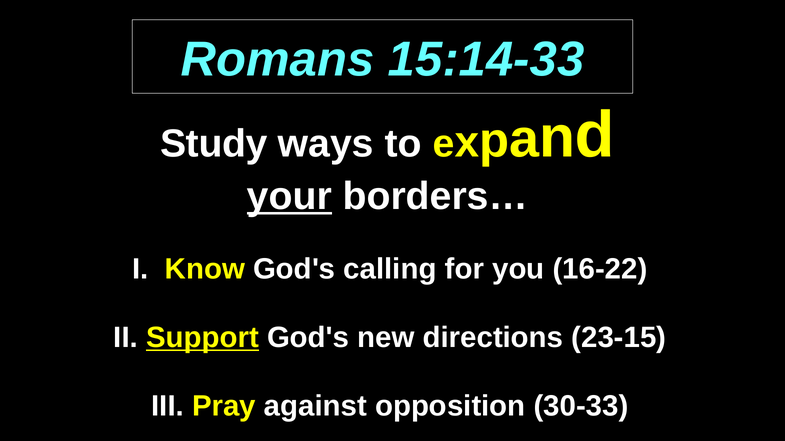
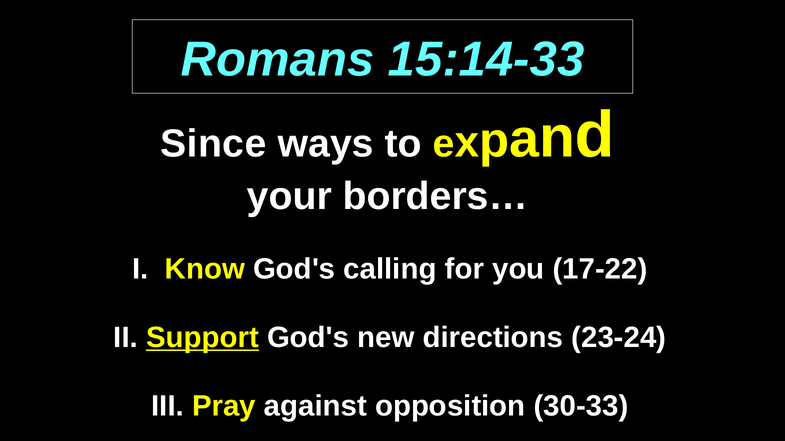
Study: Study -> Since
your underline: present -> none
16-22: 16-22 -> 17-22
23-15: 23-15 -> 23-24
